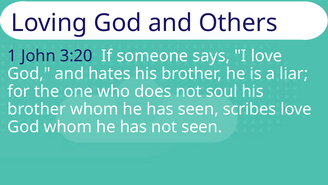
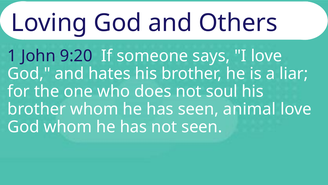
3:20: 3:20 -> 9:20
scribes: scribes -> animal
